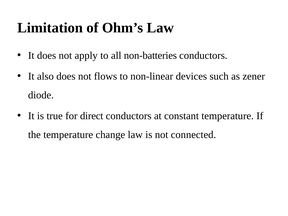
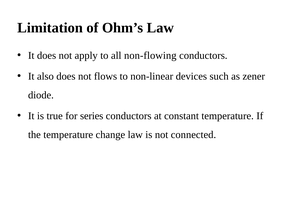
non-batteries: non-batteries -> non-flowing
direct: direct -> series
